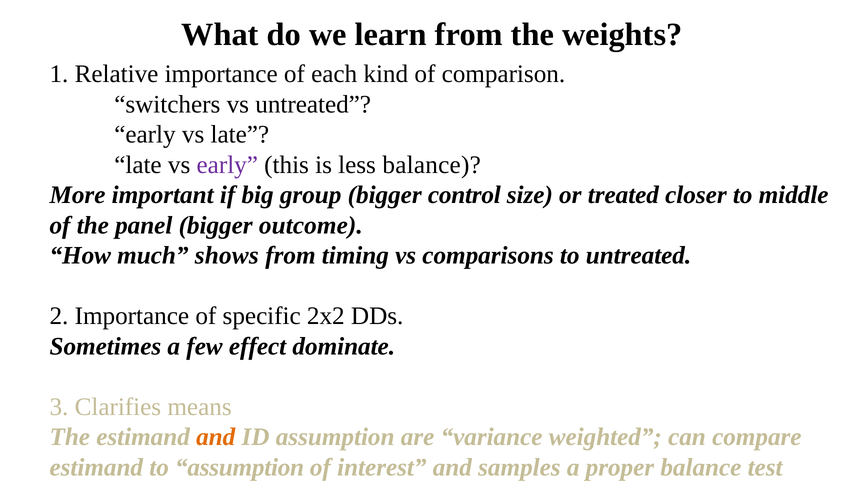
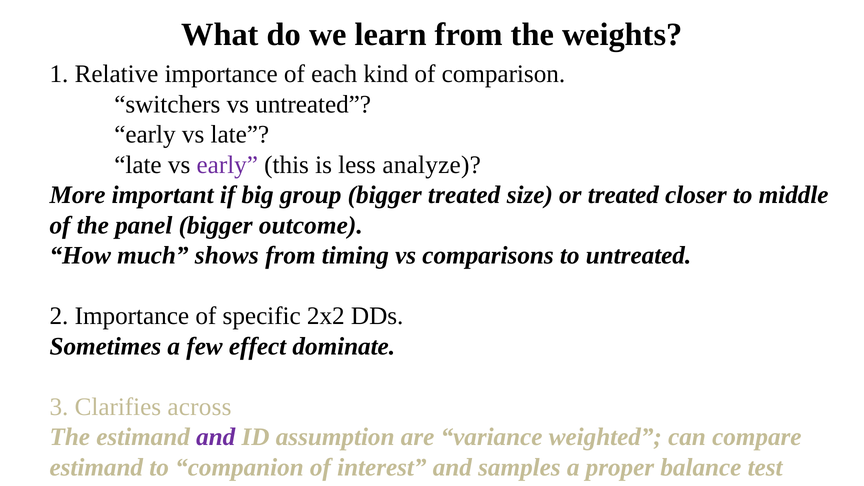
less balance: balance -> analyze
bigger control: control -> treated
means: means -> across
and at (216, 437) colour: orange -> purple
to assumption: assumption -> companion
